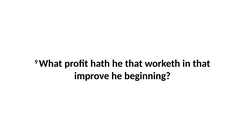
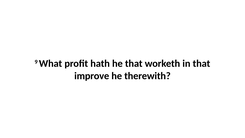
beginning: beginning -> therewith
